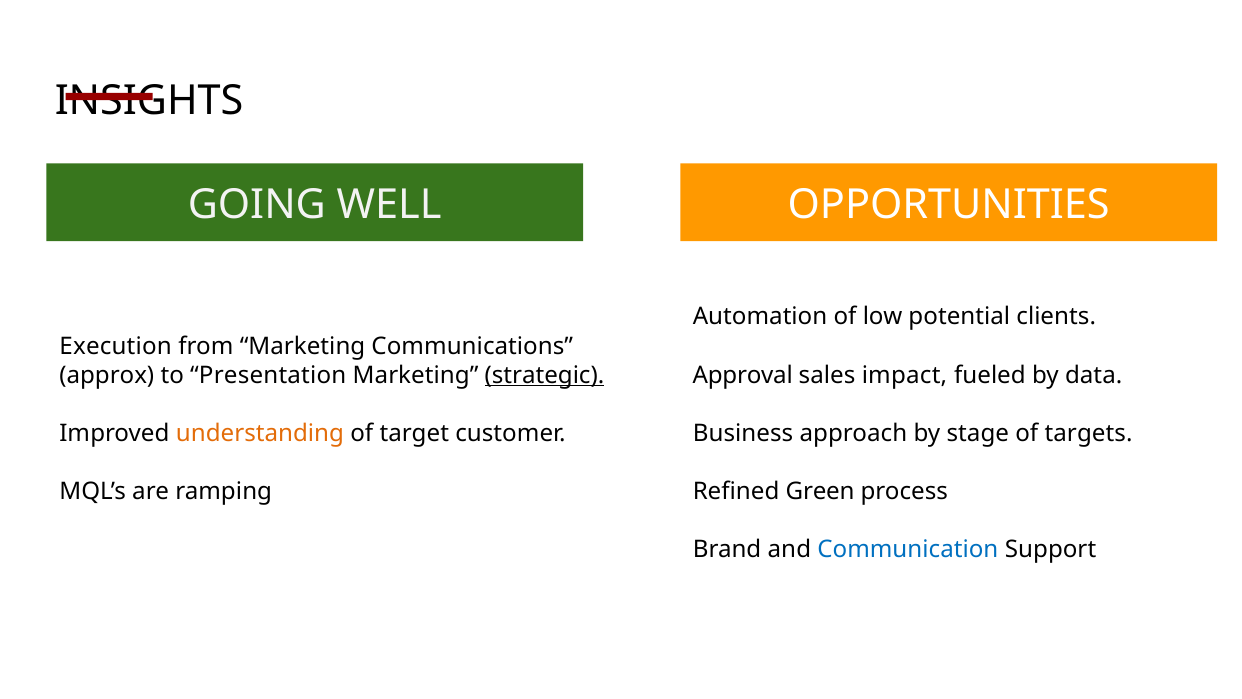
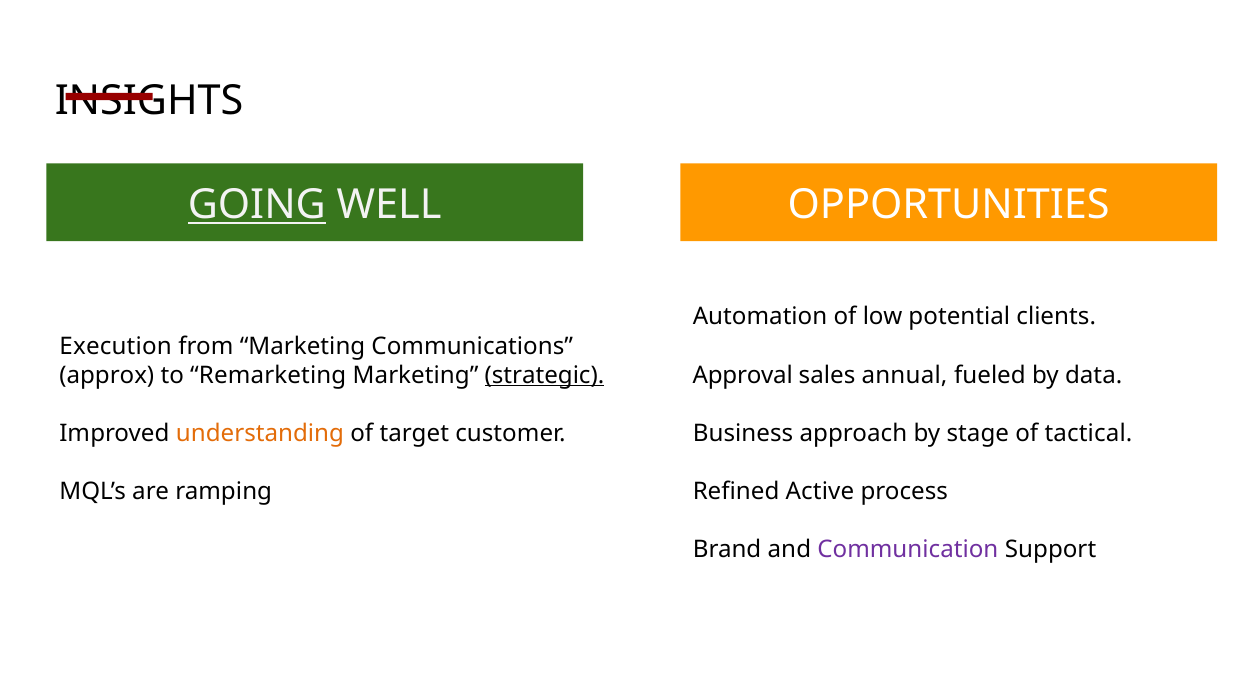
GOING underline: none -> present
Presentation: Presentation -> Remarketing
impact: impact -> annual
targets: targets -> tactical
Green: Green -> Active
Communication colour: blue -> purple
